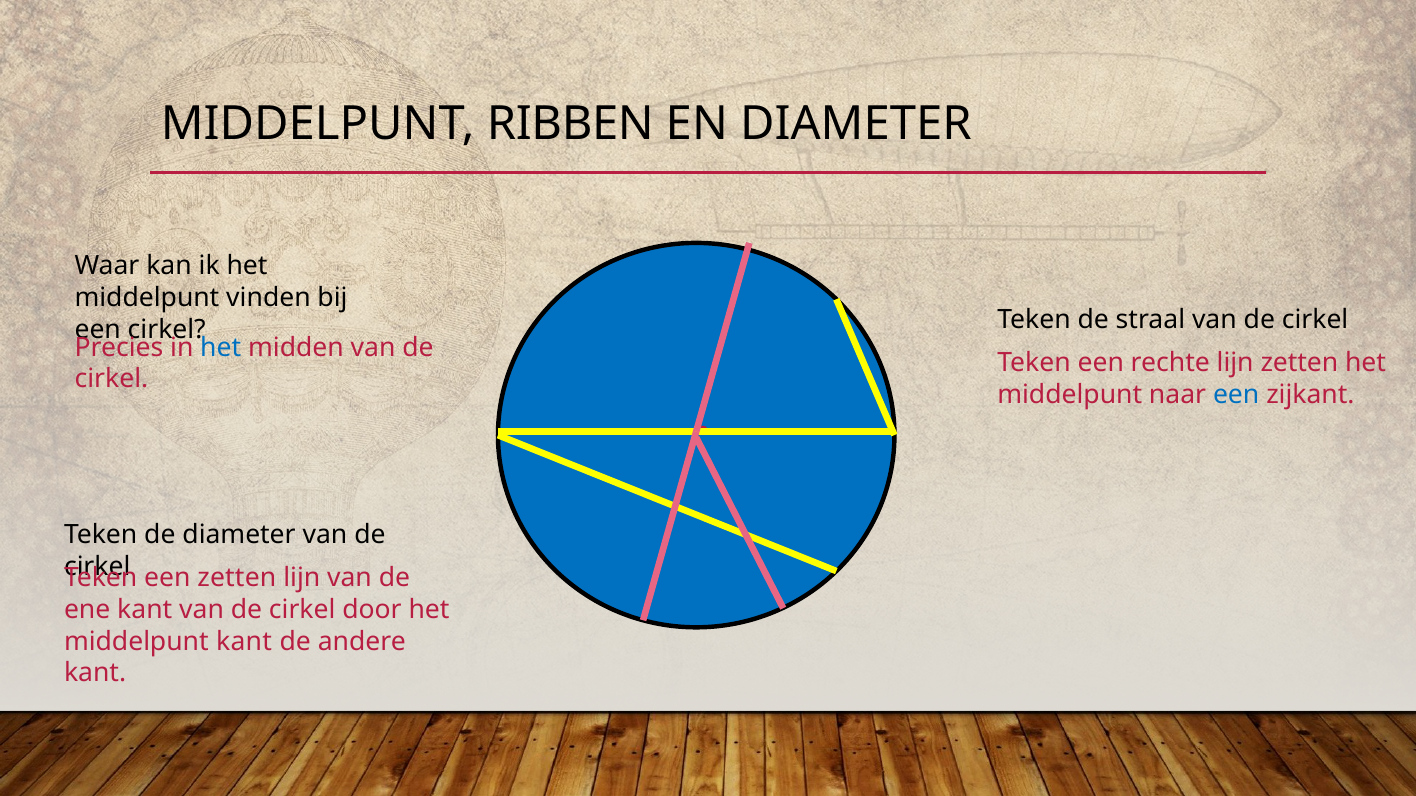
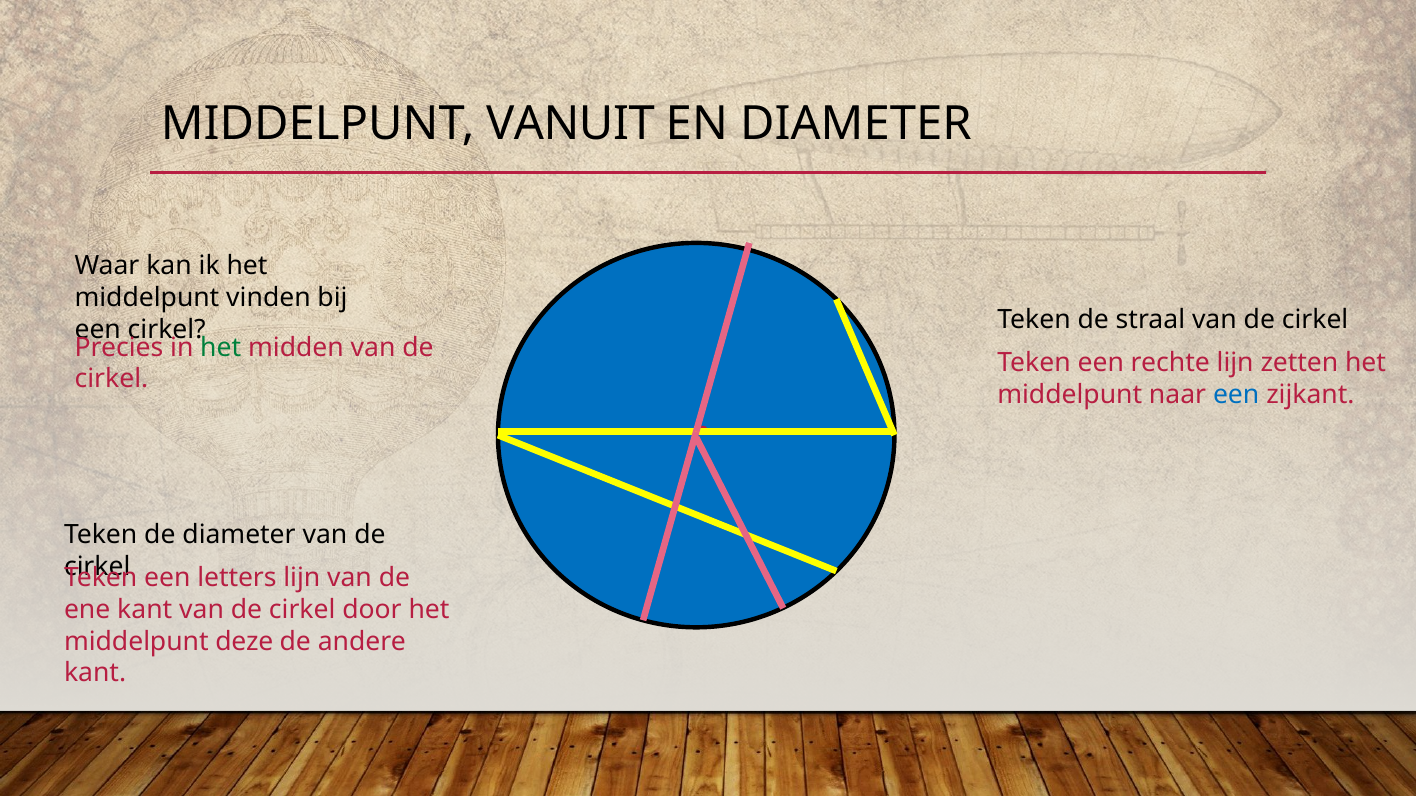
RIBBEN: RIBBEN -> VANUIT
het at (221, 347) colour: blue -> green
een zetten: zetten -> letters
middelpunt kant: kant -> deze
